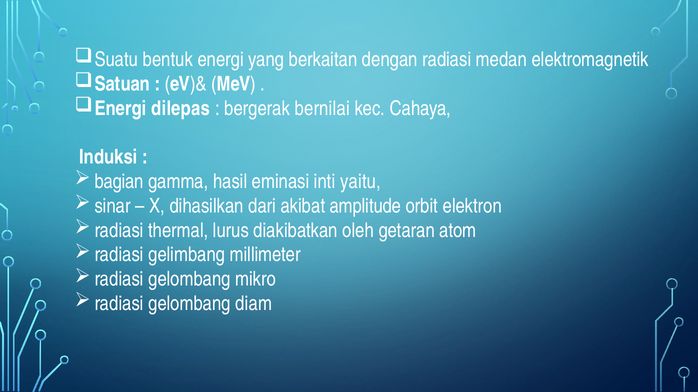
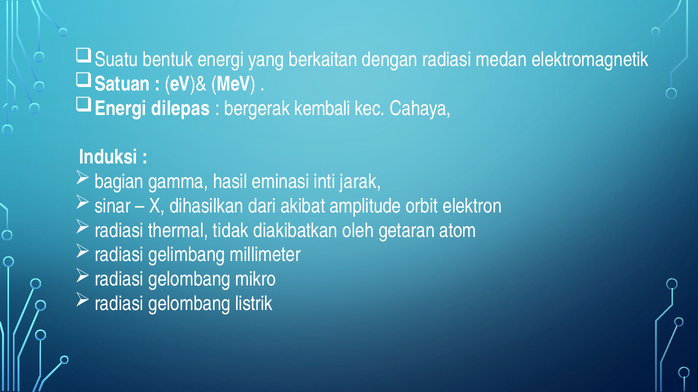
bernilai: bernilai -> kembali
yaitu: yaitu -> jarak
lurus: lurus -> tidak
diam: diam -> listrik
